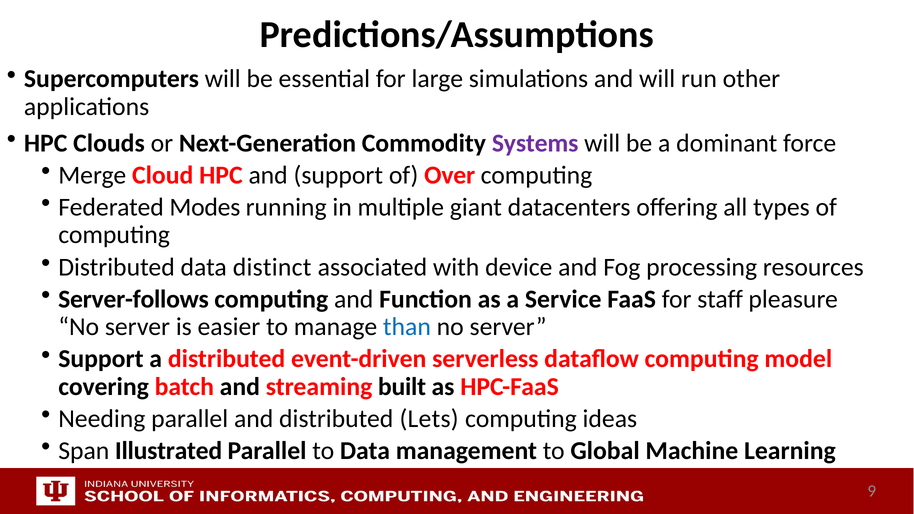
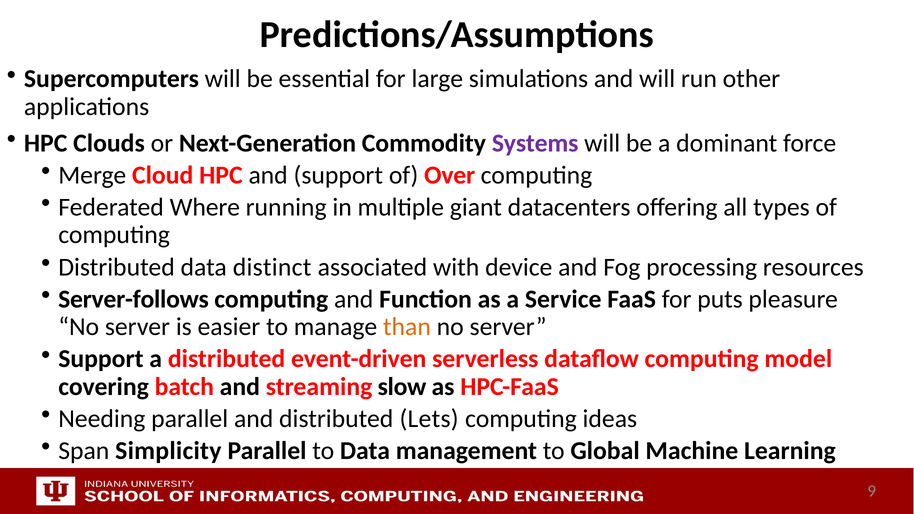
Modes: Modes -> Where
staff: staff -> puts
than colour: blue -> orange
built: built -> slow
Illustrated: Illustrated -> Simplicity
